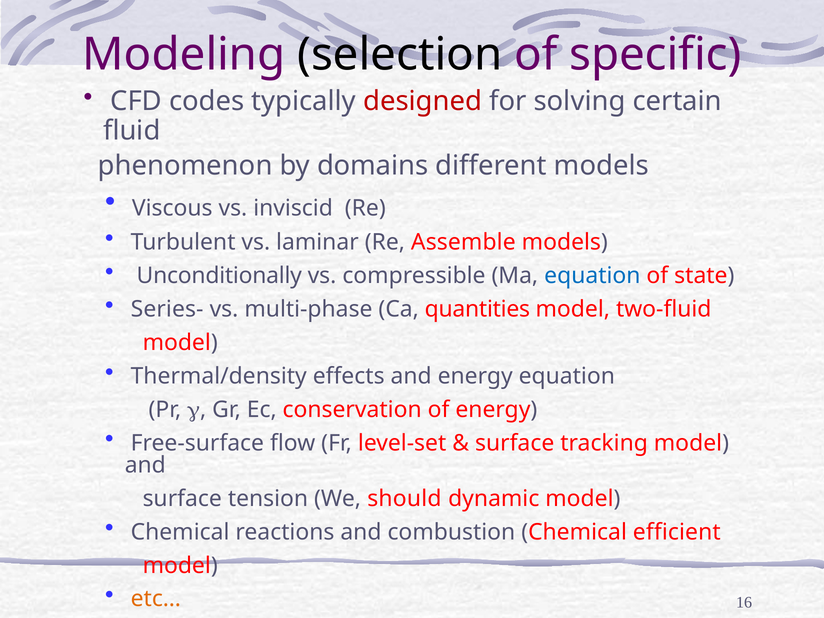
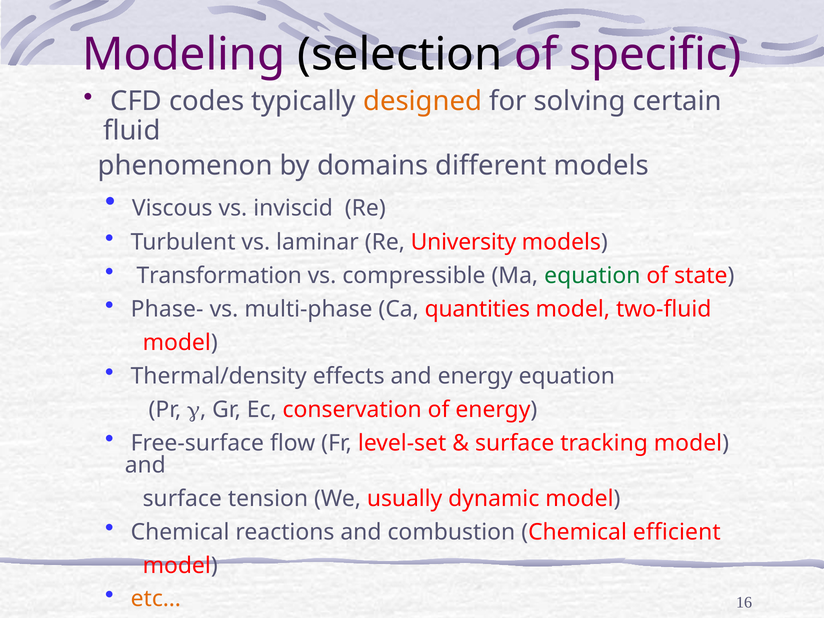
designed colour: red -> orange
Assemble: Assemble -> University
Unconditionally: Unconditionally -> Transformation
equation at (592, 276) colour: blue -> green
Series-: Series- -> Phase-
should: should -> usually
